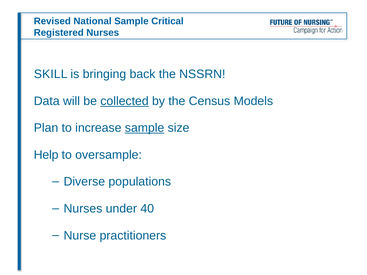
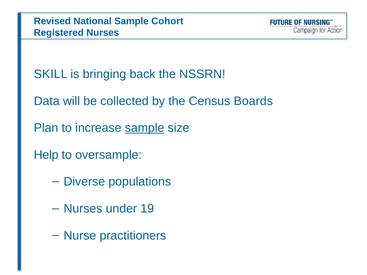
Critical: Critical -> Cohort
collected underline: present -> none
Models: Models -> Boards
40: 40 -> 19
